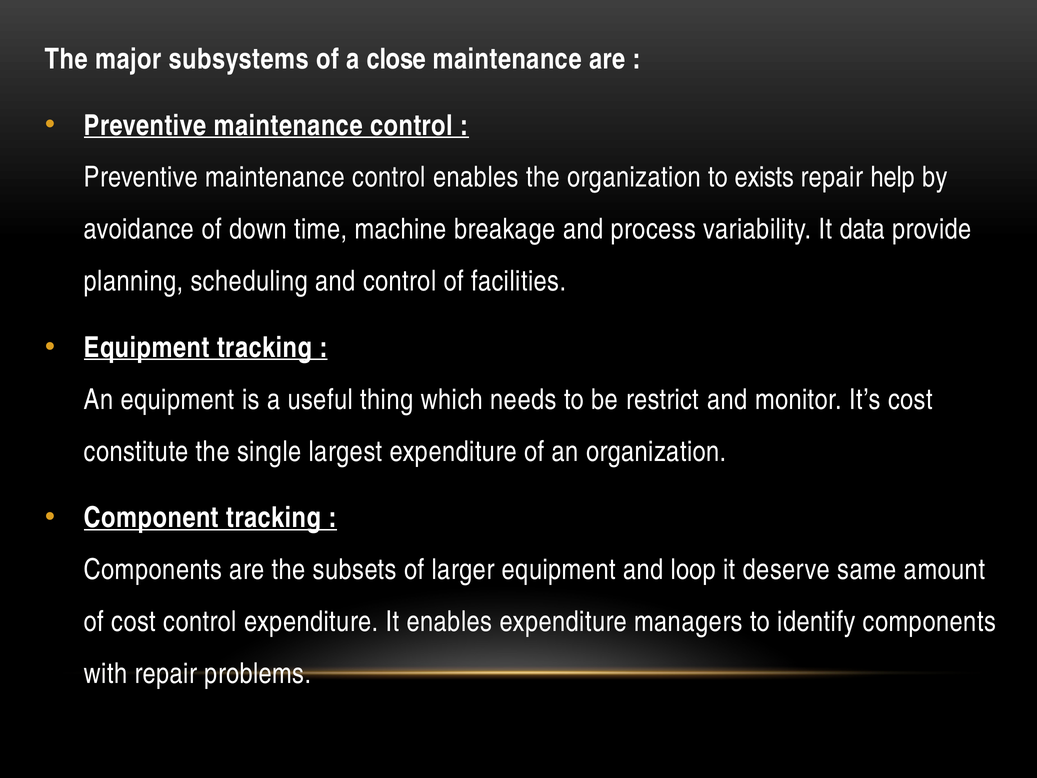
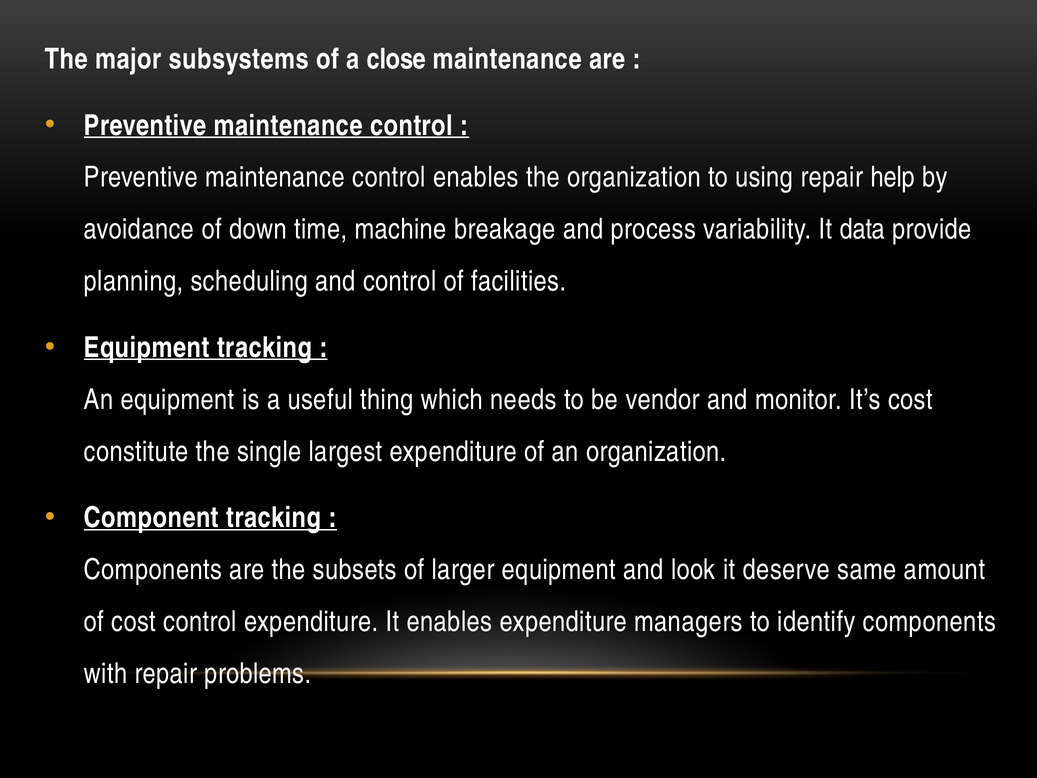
exists: exists -> using
restrict: restrict -> vendor
loop: loop -> look
